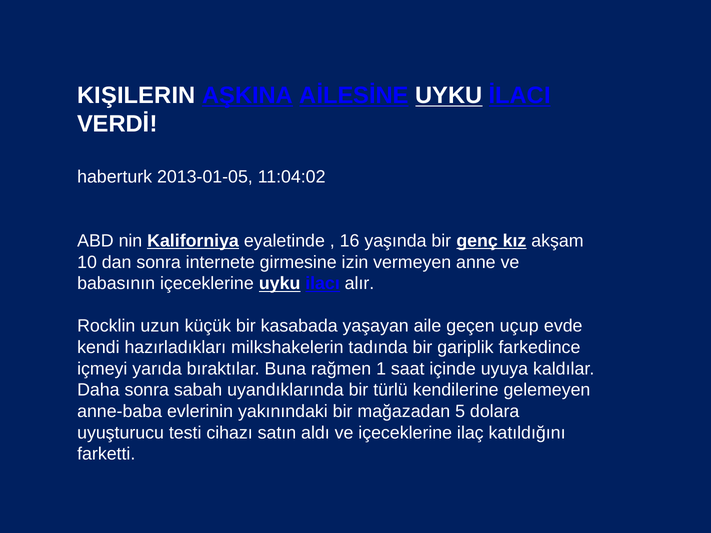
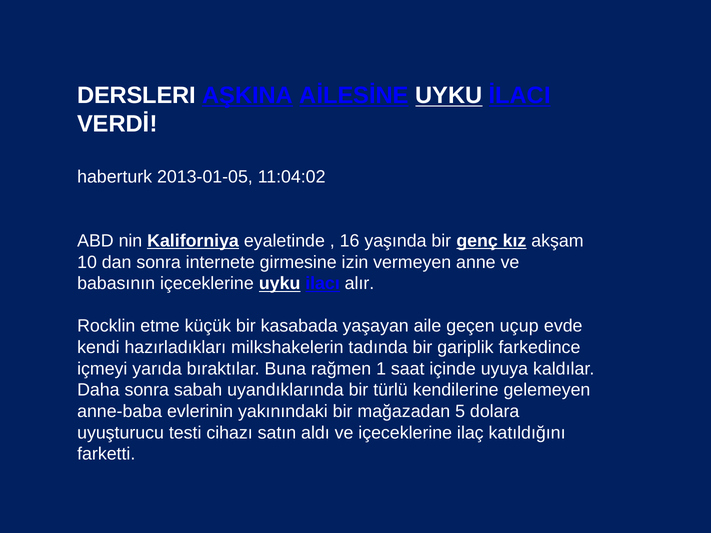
KIŞILERIN: KIŞILERIN -> DERSLERI
uzun: uzun -> etme
